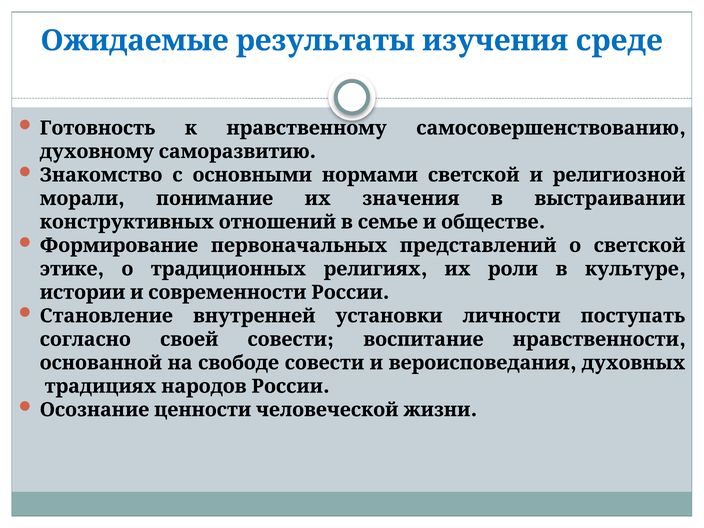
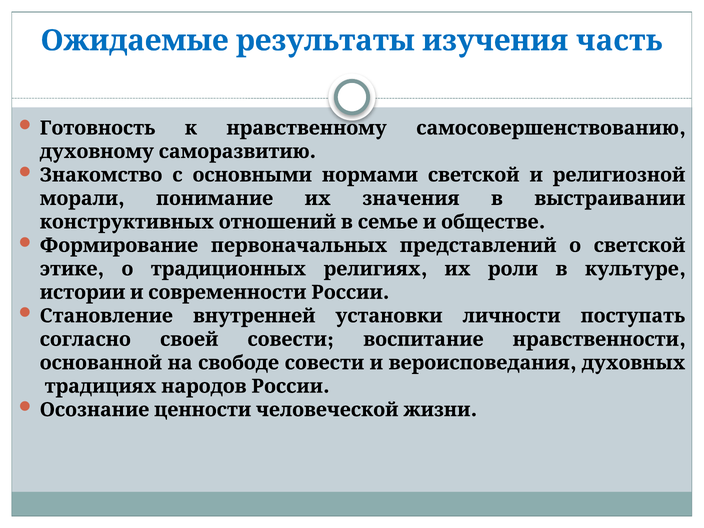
среде: среде -> часть
